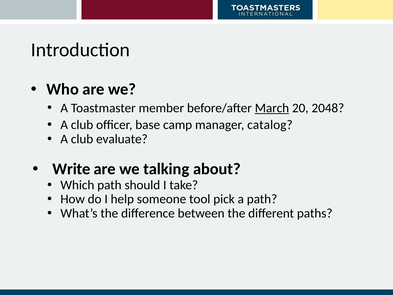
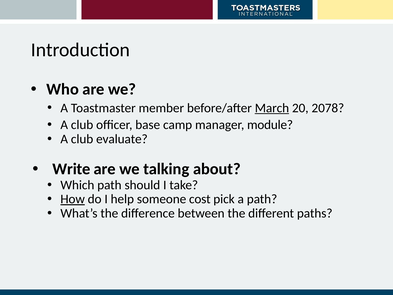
2048: 2048 -> 2078
catalog: catalog -> module
How underline: none -> present
tool: tool -> cost
